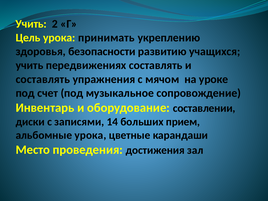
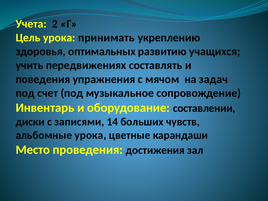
Учить at (31, 24): Учить -> Учета
безопасности: безопасности -> оптимальных
составлять at (43, 79): составлять -> поведения
уроке: уроке -> задач
прием: прием -> чувств
